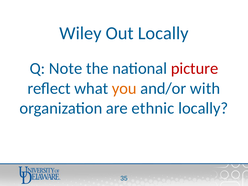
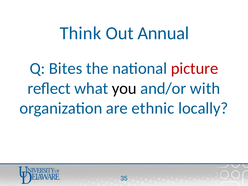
Wiley: Wiley -> Think
Out Locally: Locally -> Annual
Note: Note -> Bites
you colour: orange -> black
